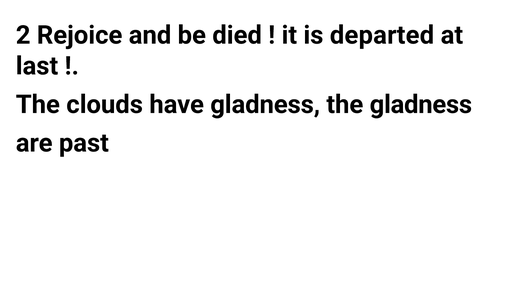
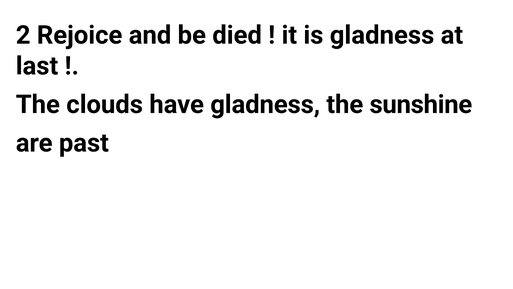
is departed: departed -> gladness
the gladness: gladness -> sunshine
